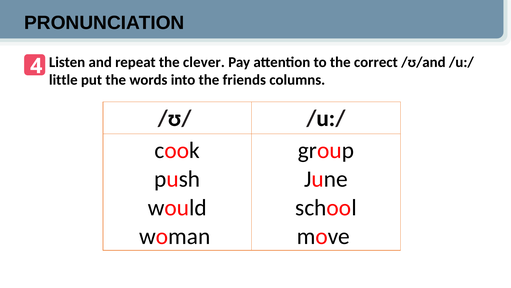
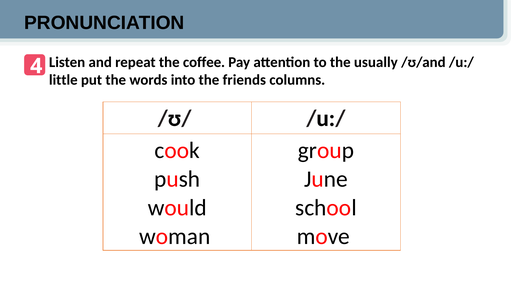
clever: clever -> coffee
correct: correct -> usually
